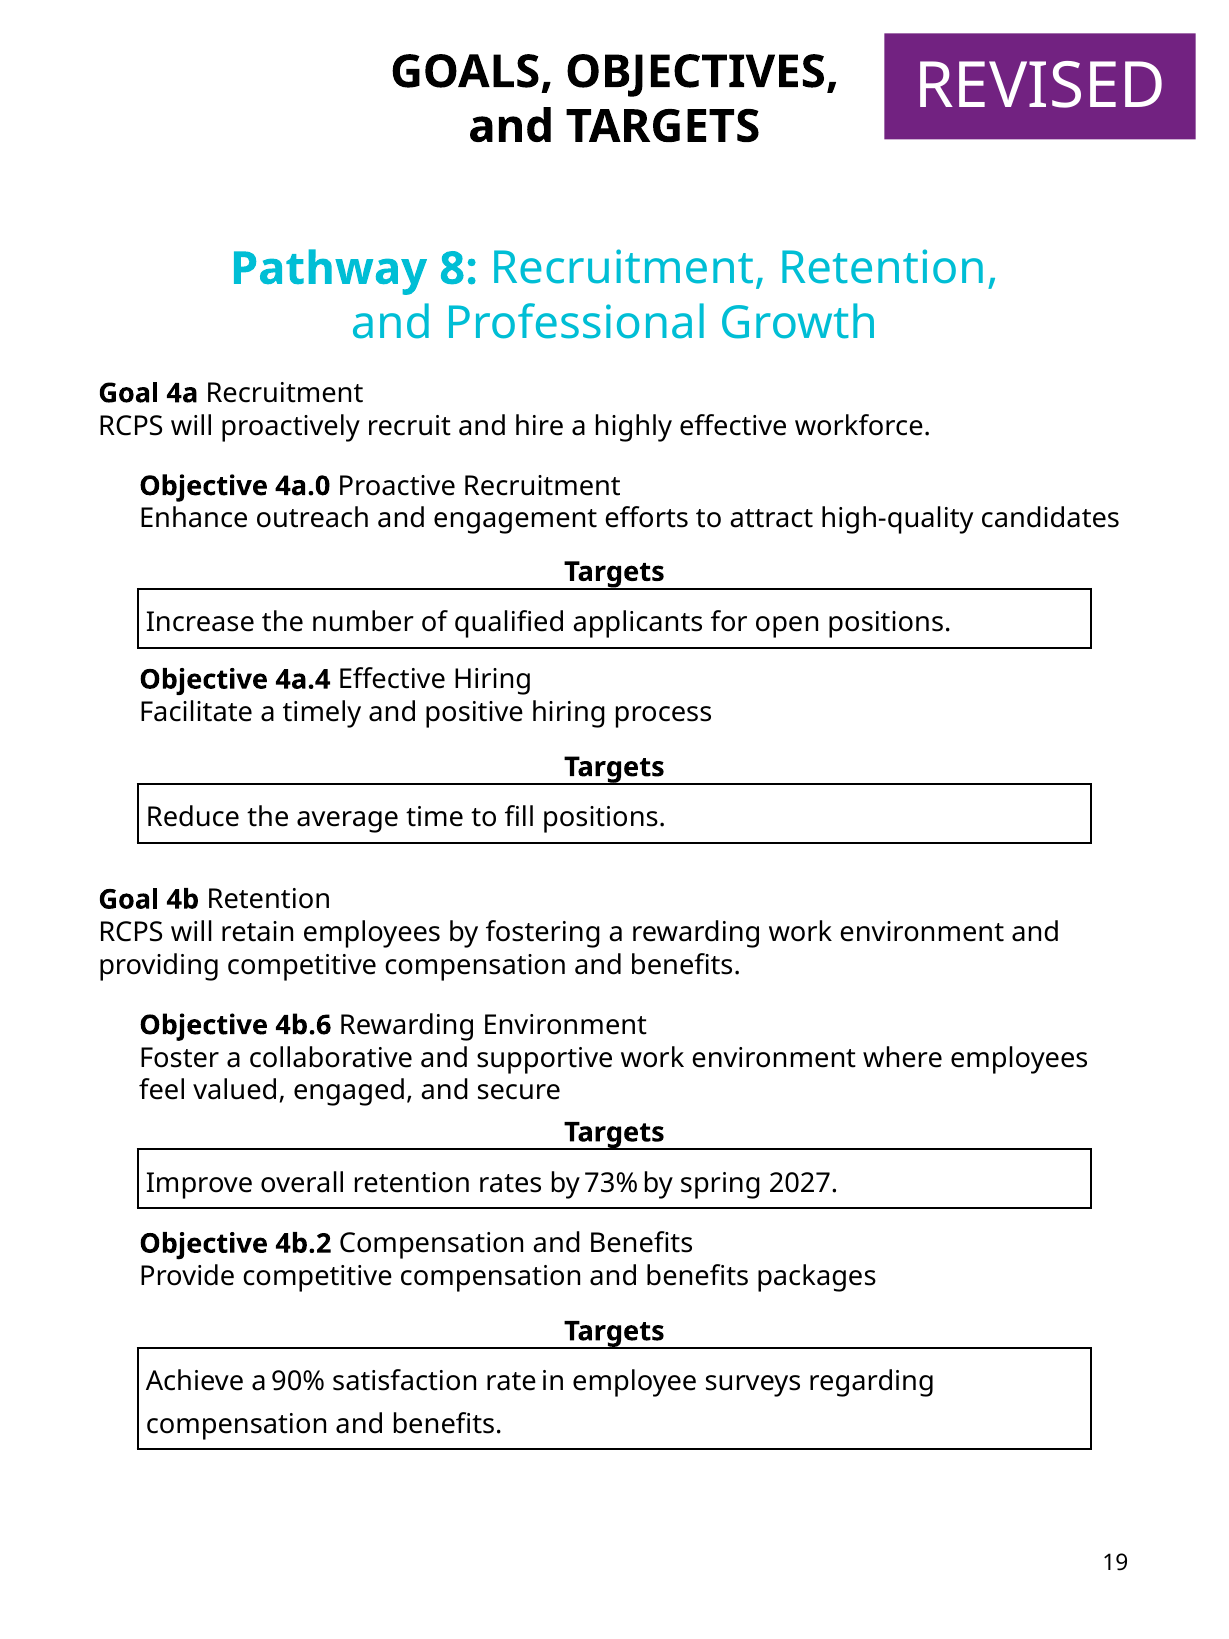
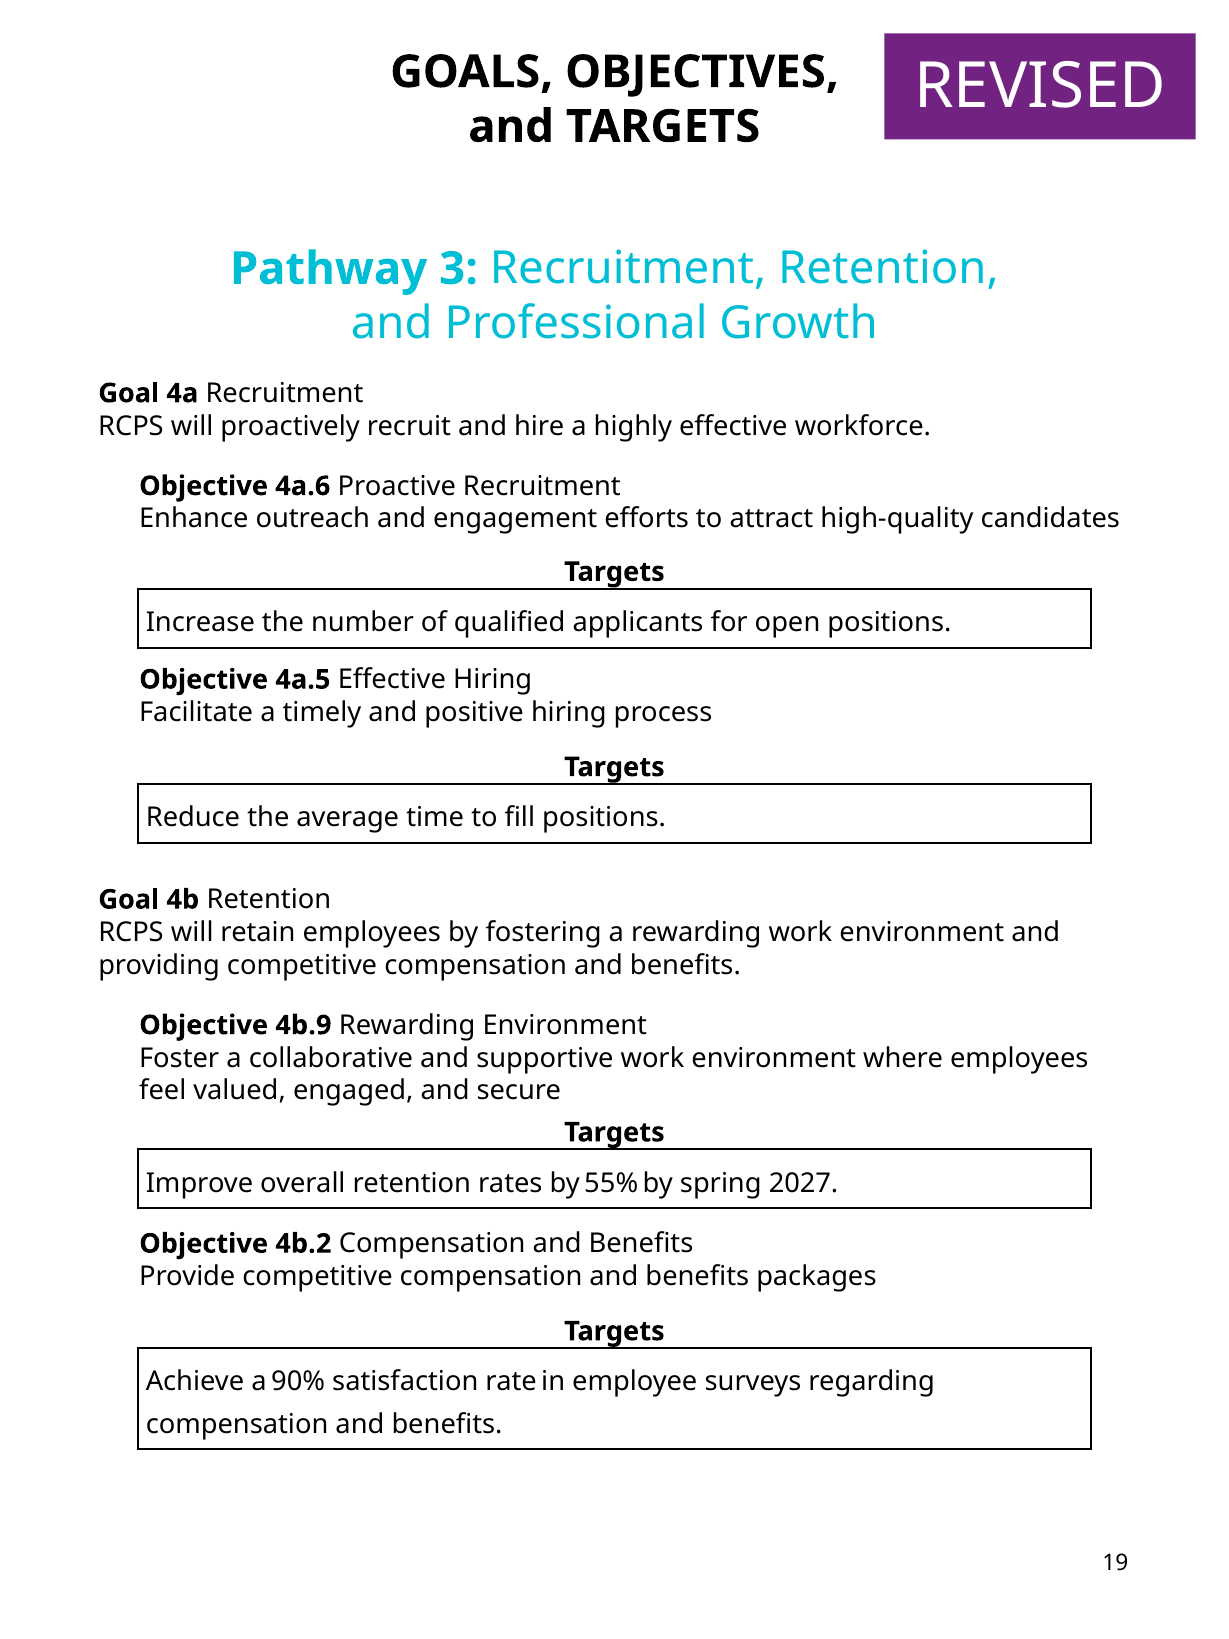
8: 8 -> 3
4a.0: 4a.0 -> 4a.6
4a.4: 4a.4 -> 4a.5
4b.6: 4b.6 -> 4b.9
73%: 73% -> 55%
